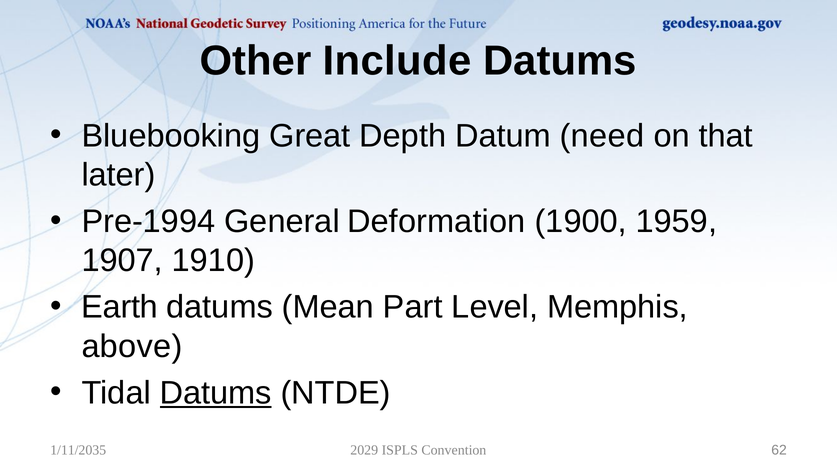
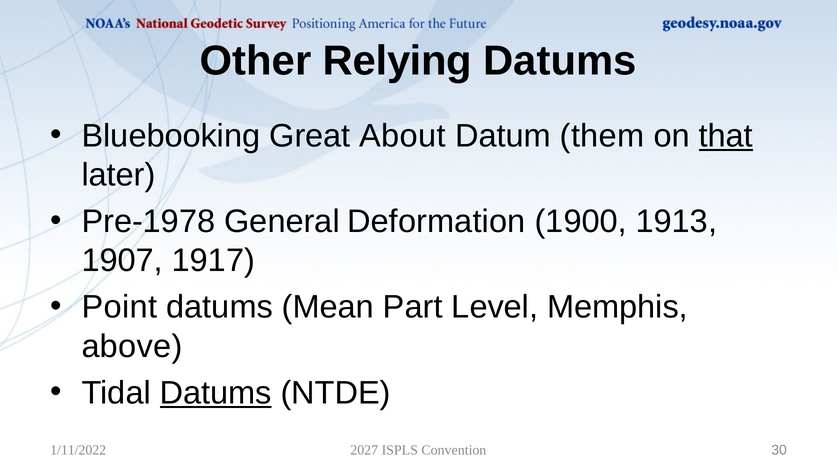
Include: Include -> Relying
Depth: Depth -> About
need: need -> them
that underline: none -> present
Pre-1994: Pre-1994 -> Pre-1978
1959: 1959 -> 1913
1910: 1910 -> 1917
Earth: Earth -> Point
1/11/2035: 1/11/2035 -> 1/11/2022
2029: 2029 -> 2027
62: 62 -> 30
